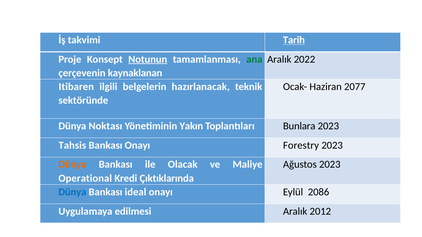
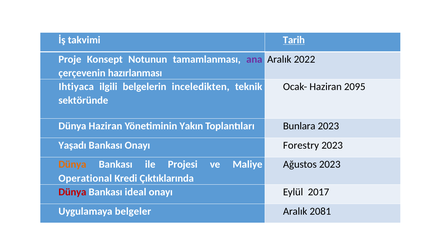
Notunun underline: present -> none
ana colour: green -> purple
kaynaklanan: kaynaklanan -> hazırlanması
Itibaren: Itibaren -> Ihtiyaca
hazırlanacak: hazırlanacak -> inceledikten
2077: 2077 -> 2095
Dünya Noktası: Noktası -> Haziran
Tahsis: Tahsis -> Yaşadı
Olacak: Olacak -> Projesi
Dünya at (72, 192) colour: blue -> red
2086: 2086 -> 2017
edilmesi: edilmesi -> belgeler
2012: 2012 -> 2081
